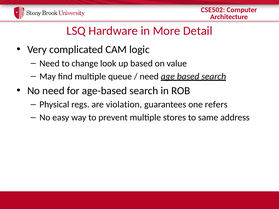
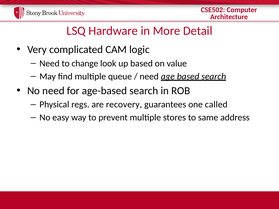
violation: violation -> recovery
refers: refers -> called
